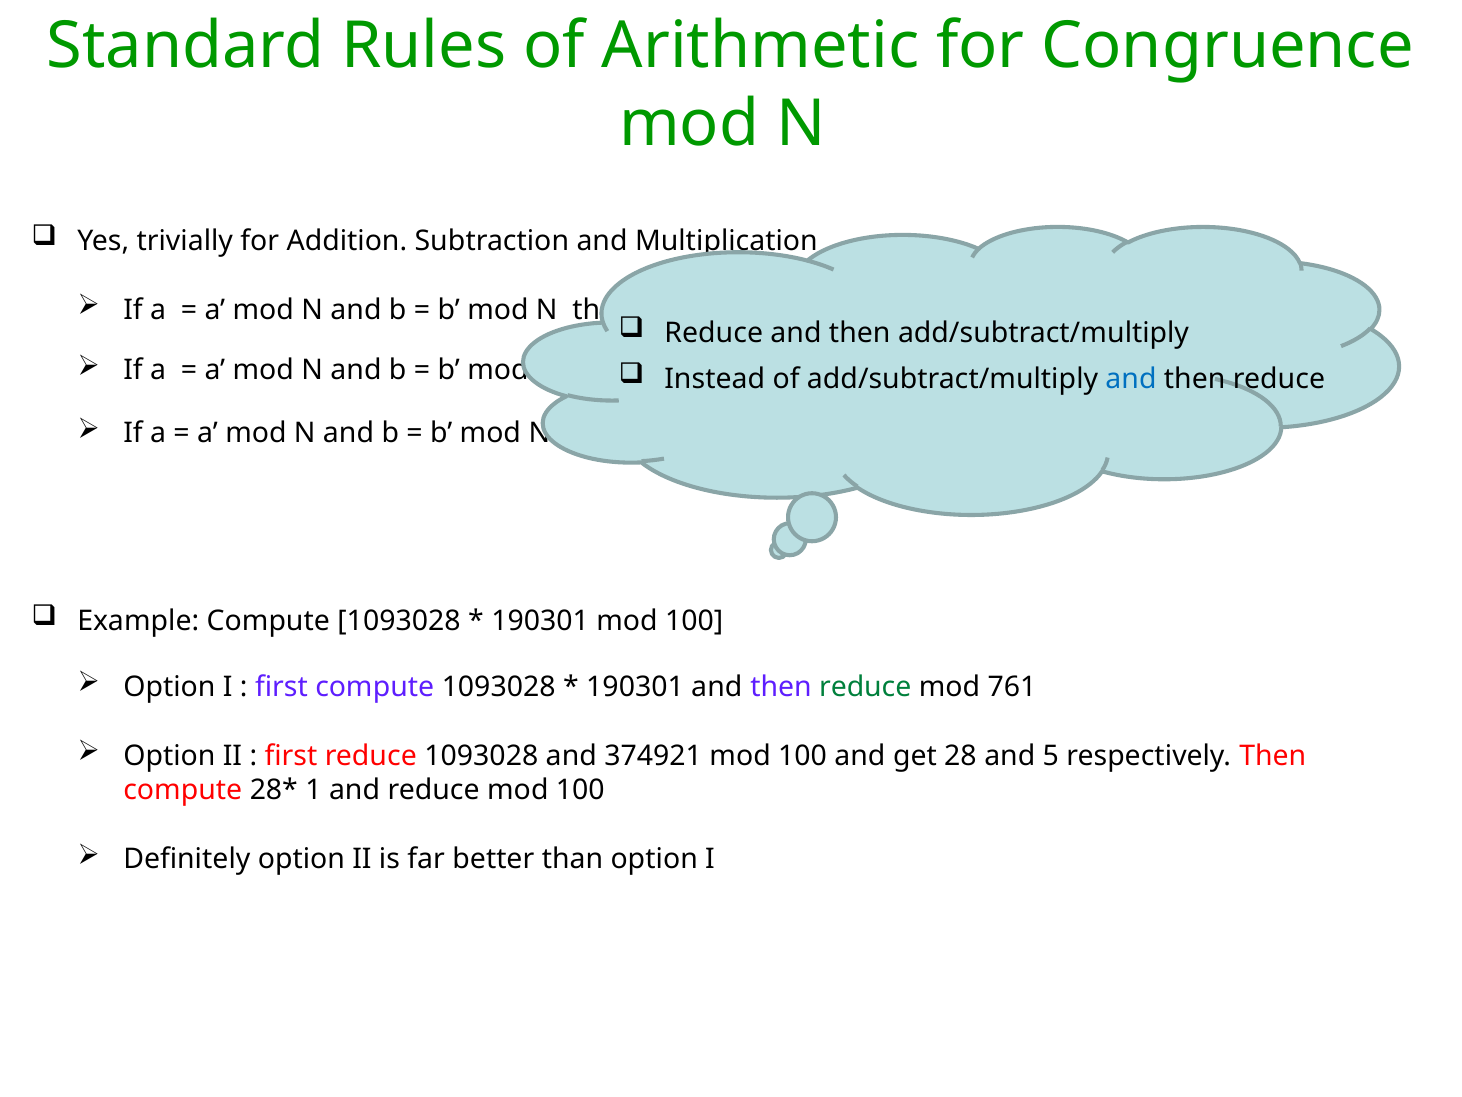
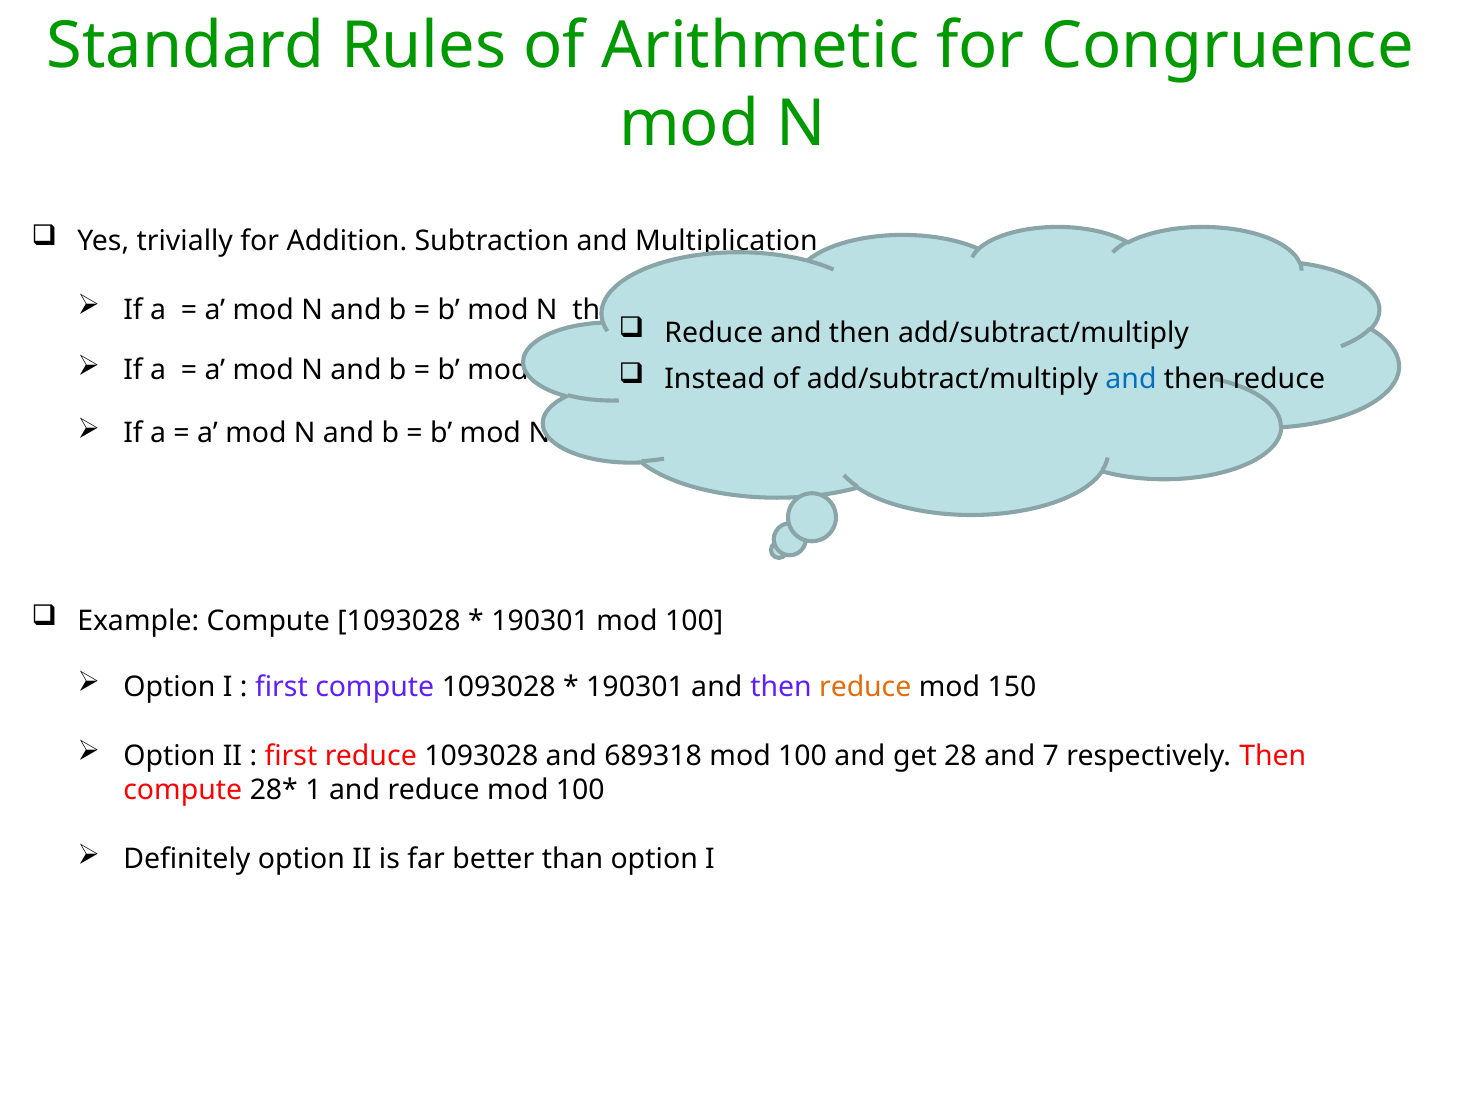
reduce at (865, 686) colour: green -> orange
761: 761 -> 150
374921: 374921 -> 689318
5: 5 -> 7
